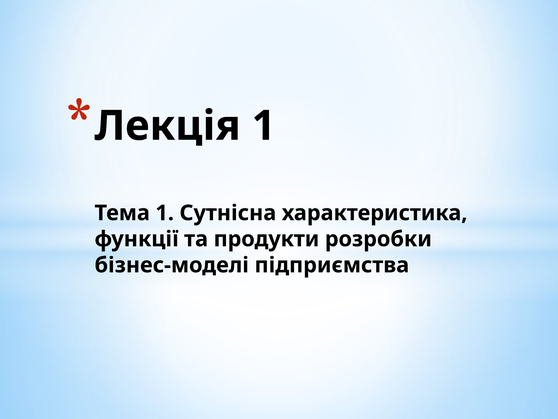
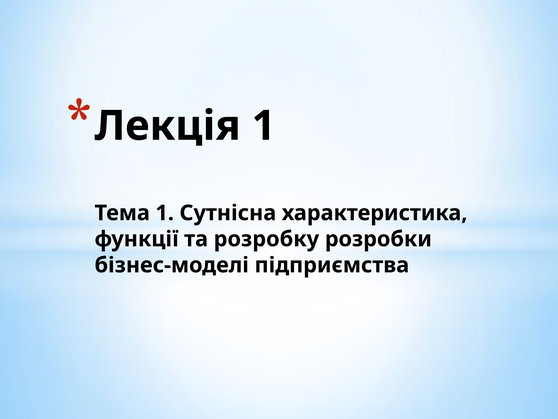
продукти: продукти -> розробку
